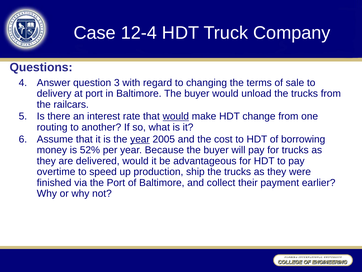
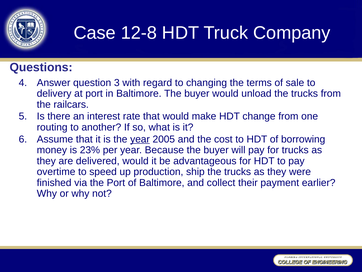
12-4: 12-4 -> 12-8
would at (176, 116) underline: present -> none
52%: 52% -> 23%
